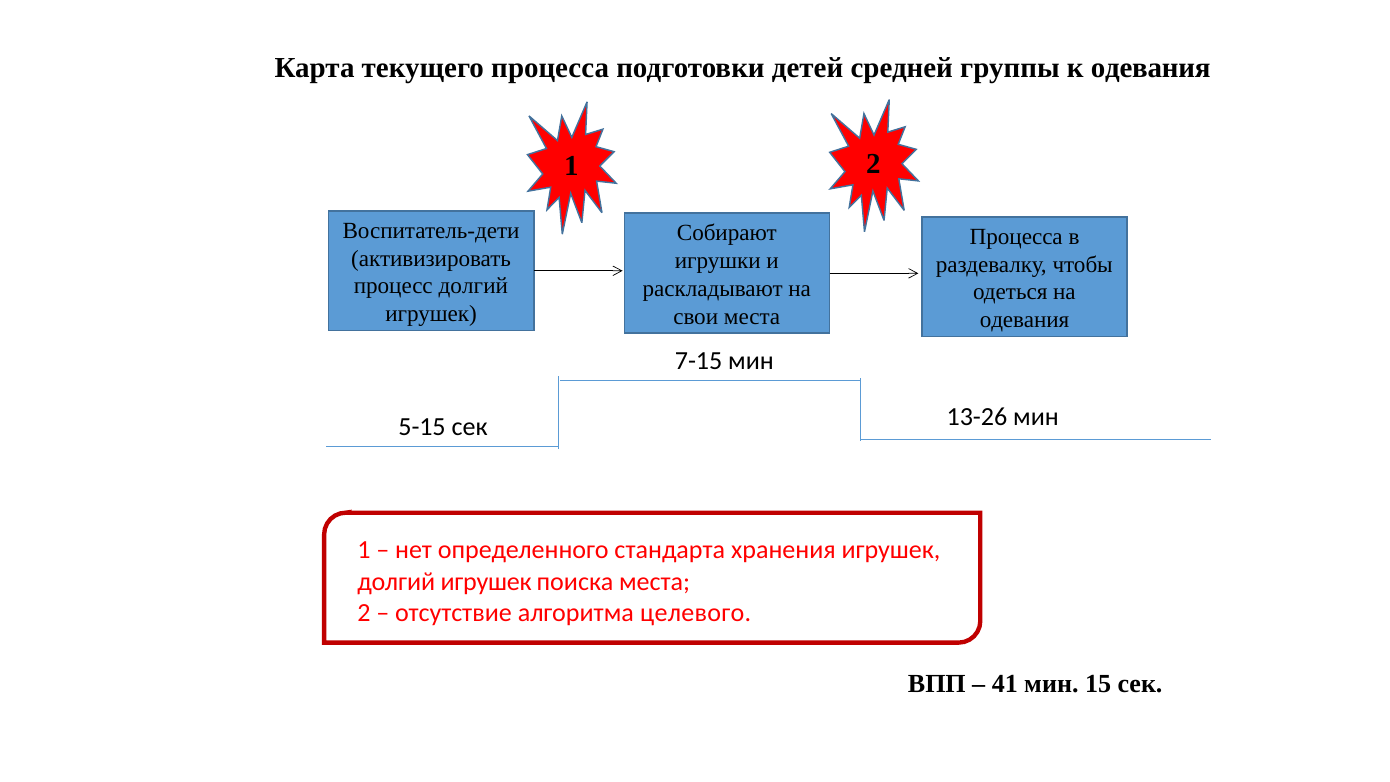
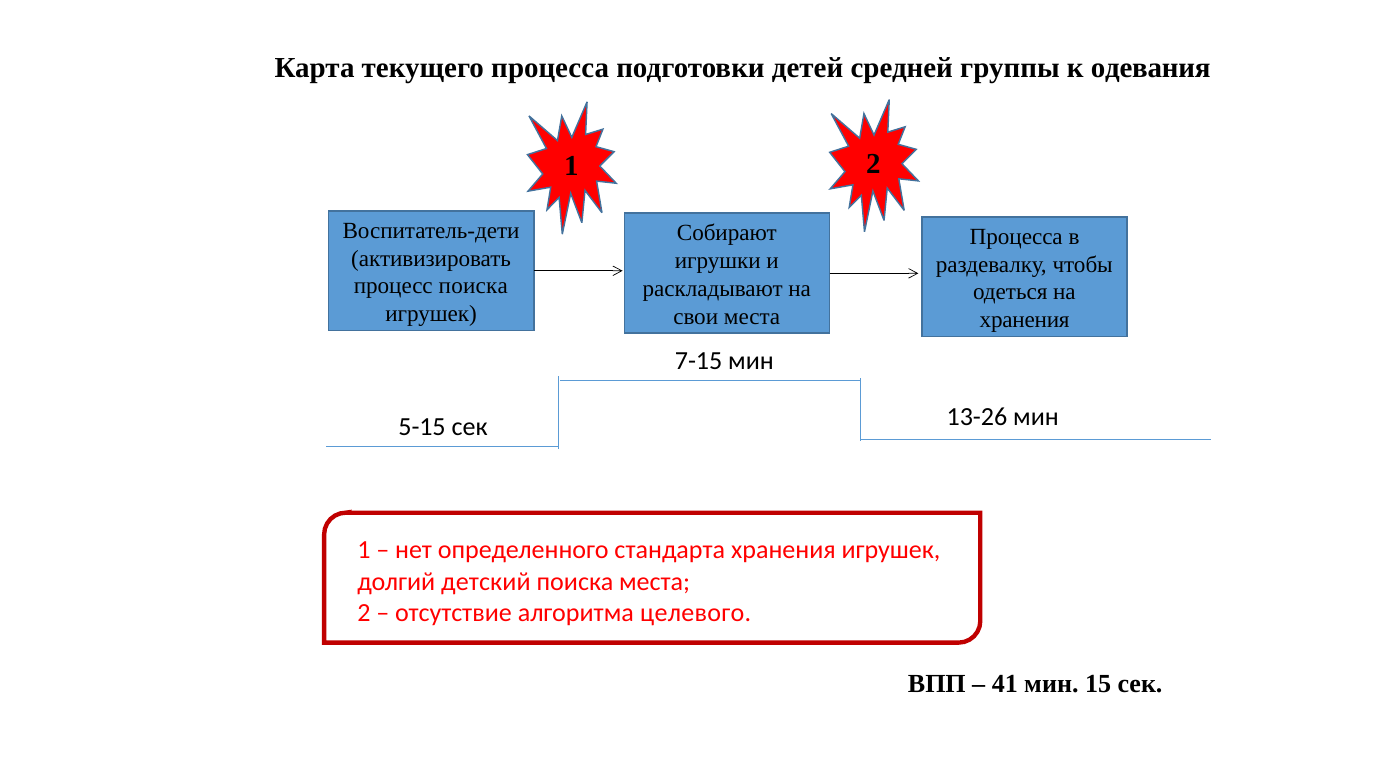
процесс долгий: долгий -> поиска
одевания at (1025, 320): одевания -> хранения
игрушек at (486, 581): игрушек -> детский
